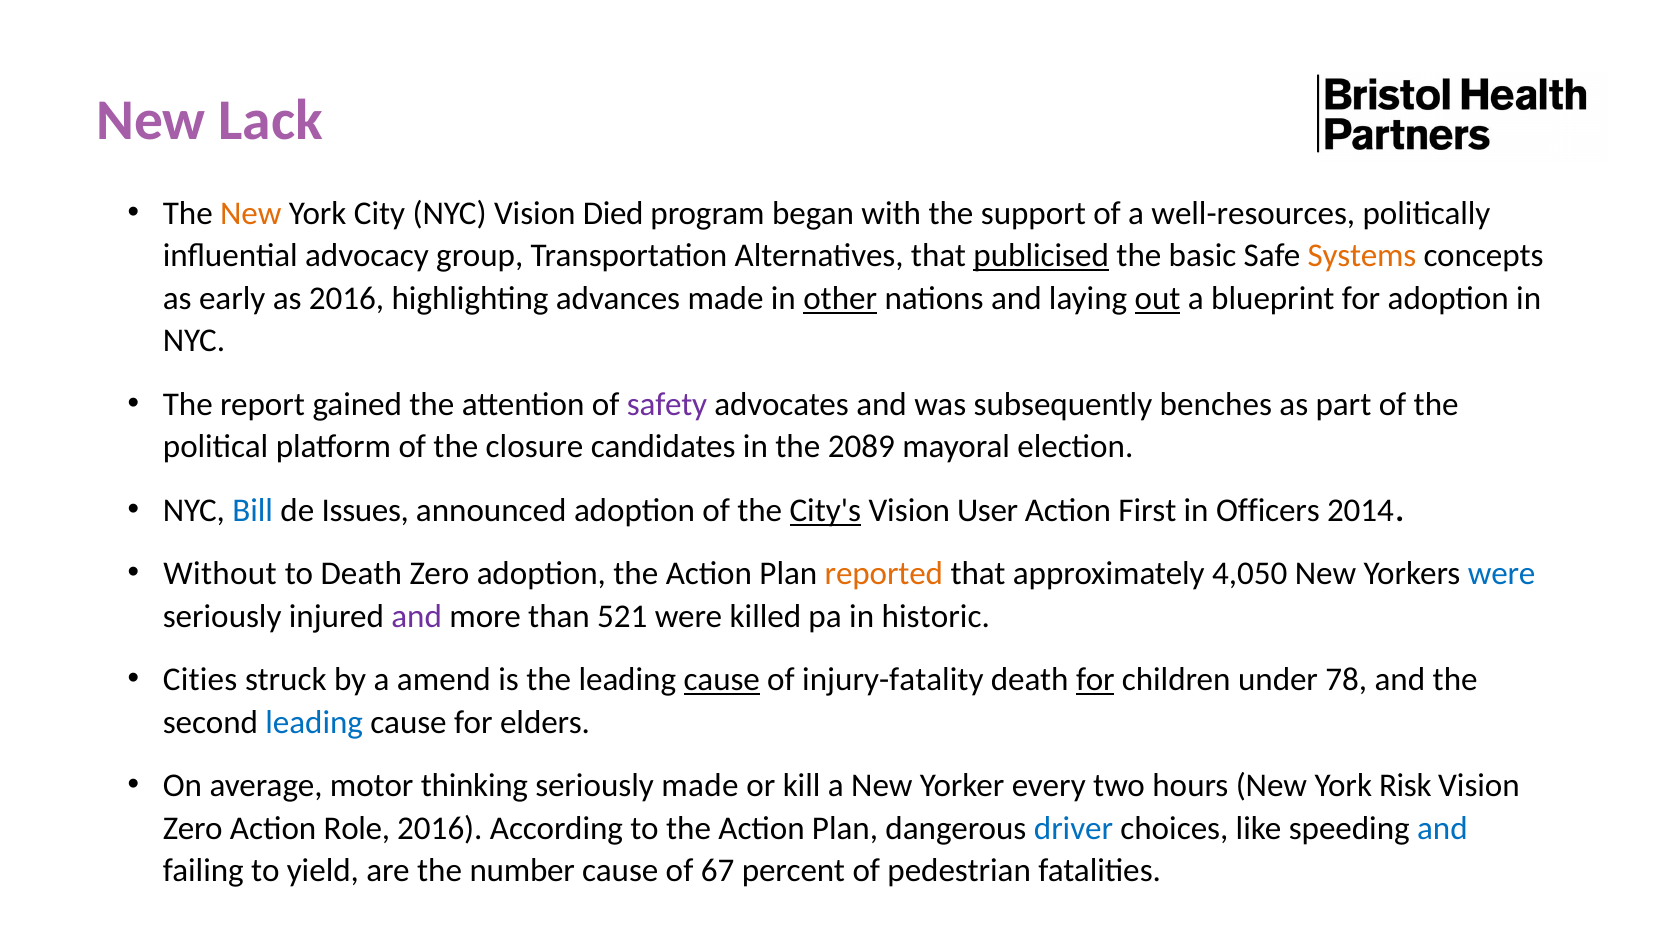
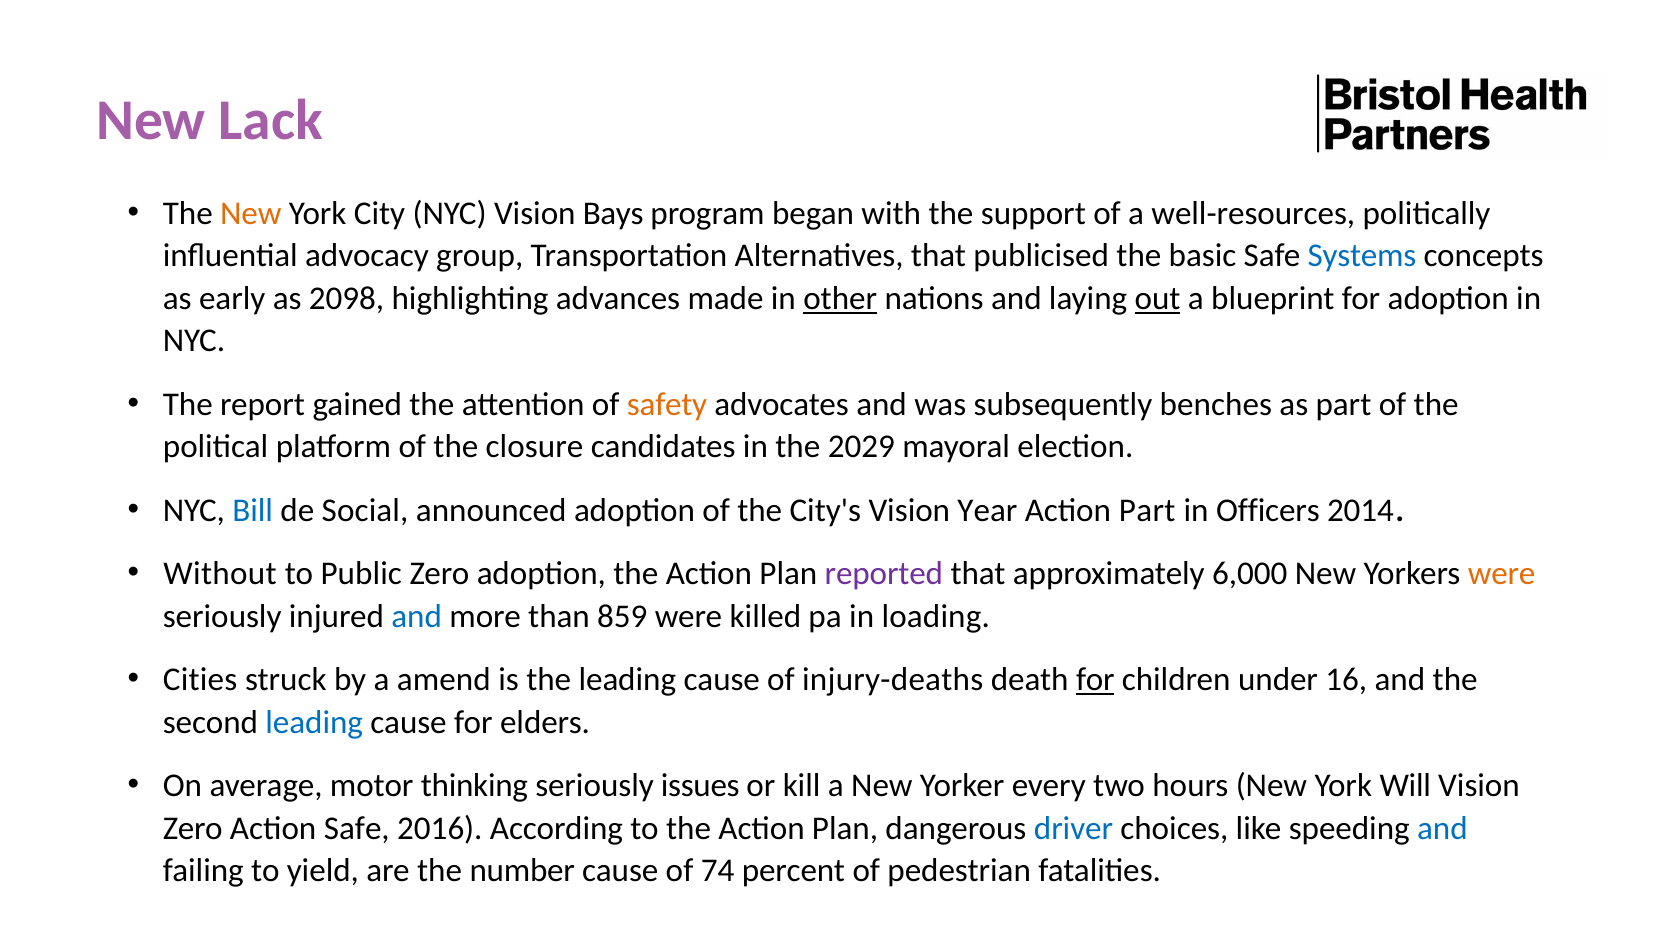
Died: Died -> Bays
publicised underline: present -> none
Systems colour: orange -> blue
as 2016: 2016 -> 2098
safety colour: purple -> orange
2089: 2089 -> 2029
Issues: Issues -> Social
City's underline: present -> none
User: User -> Year
Action First: First -> Part
to Death: Death -> Public
reported colour: orange -> purple
4,050: 4,050 -> 6,000
were at (1502, 574) colour: blue -> orange
and at (417, 616) colour: purple -> blue
521: 521 -> 859
historic: historic -> loading
cause at (722, 679) underline: present -> none
injury-fatality: injury-fatality -> injury-deaths
78: 78 -> 16
seriously made: made -> issues
Risk: Risk -> Will
Action Role: Role -> Safe
67: 67 -> 74
